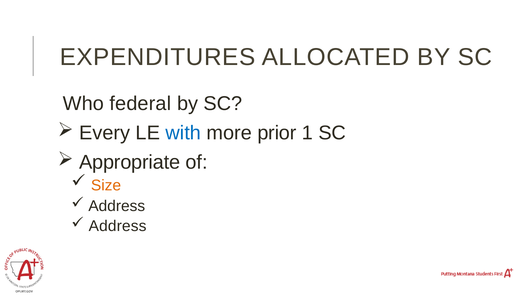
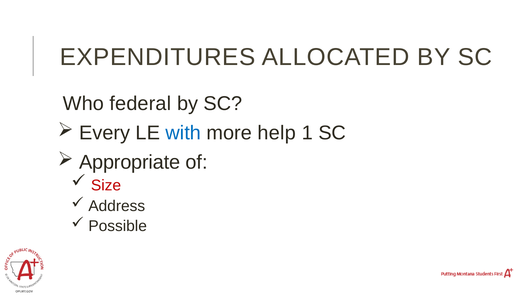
prior: prior -> help
Size colour: orange -> red
Address at (118, 226): Address -> Possible
